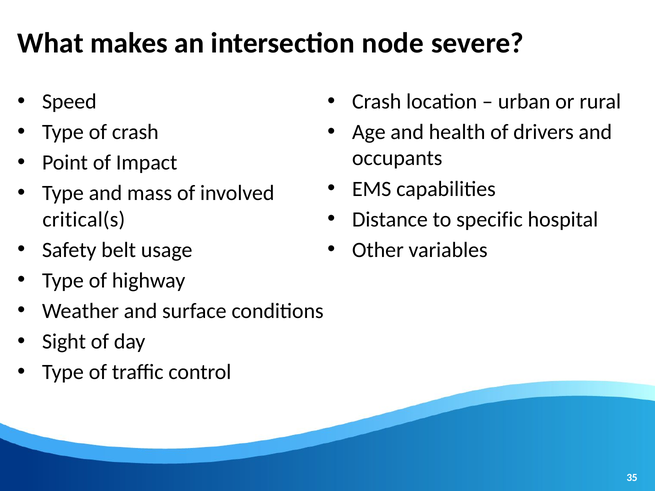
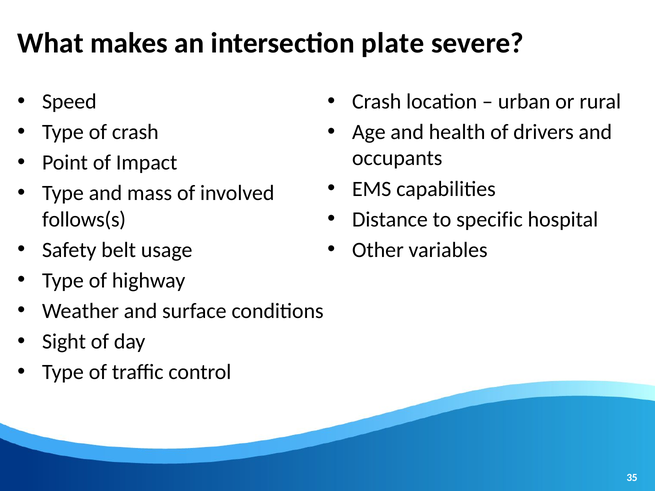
node: node -> plate
critical(s: critical(s -> follows(s
